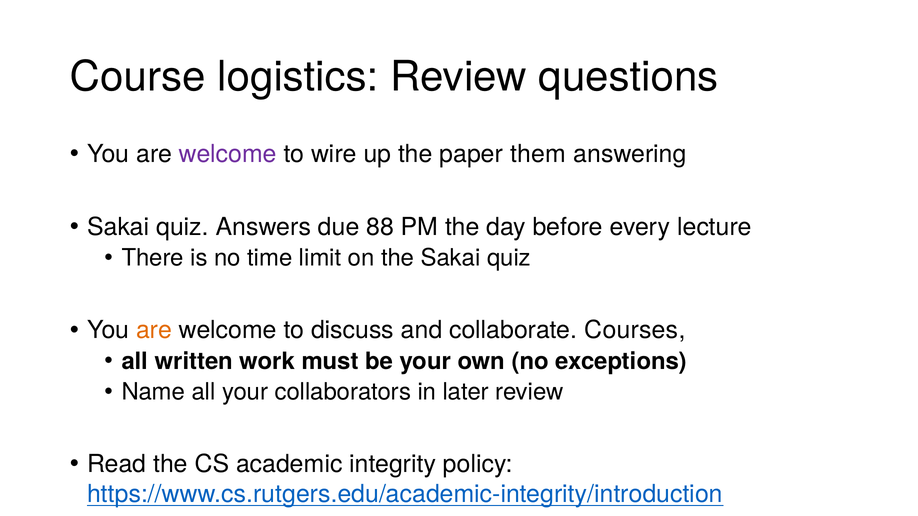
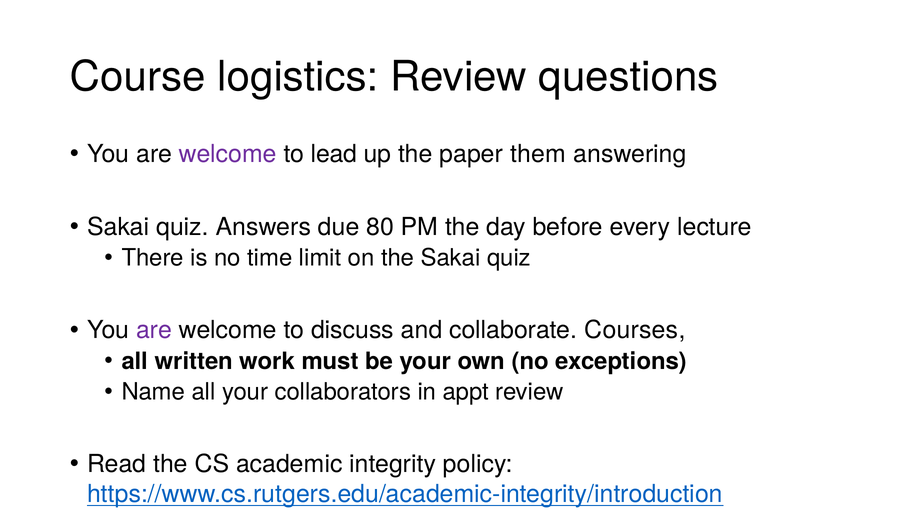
wire: wire -> lead
88: 88 -> 80
are at (154, 330) colour: orange -> purple
later: later -> appt
